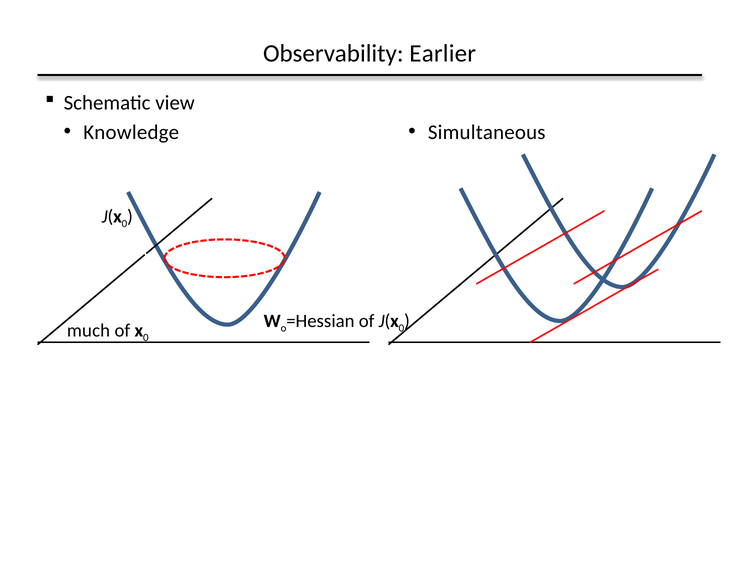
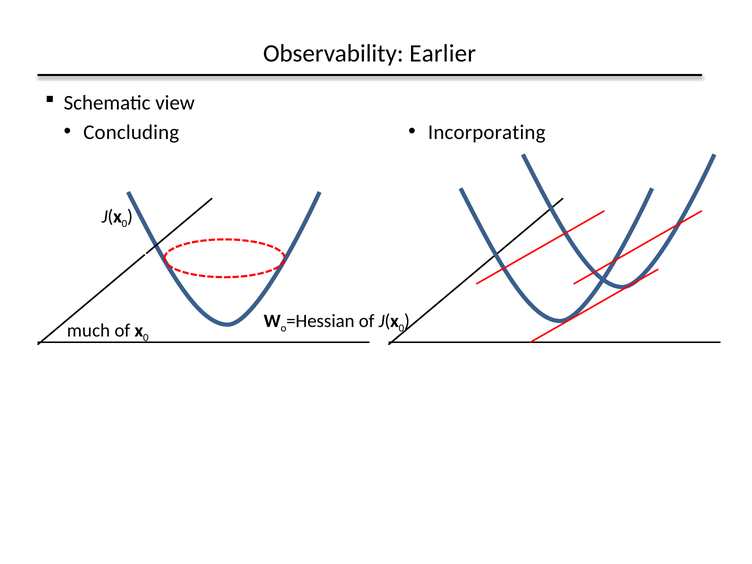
Knowledge: Knowledge -> Concluding
Simultaneous: Simultaneous -> Incorporating
